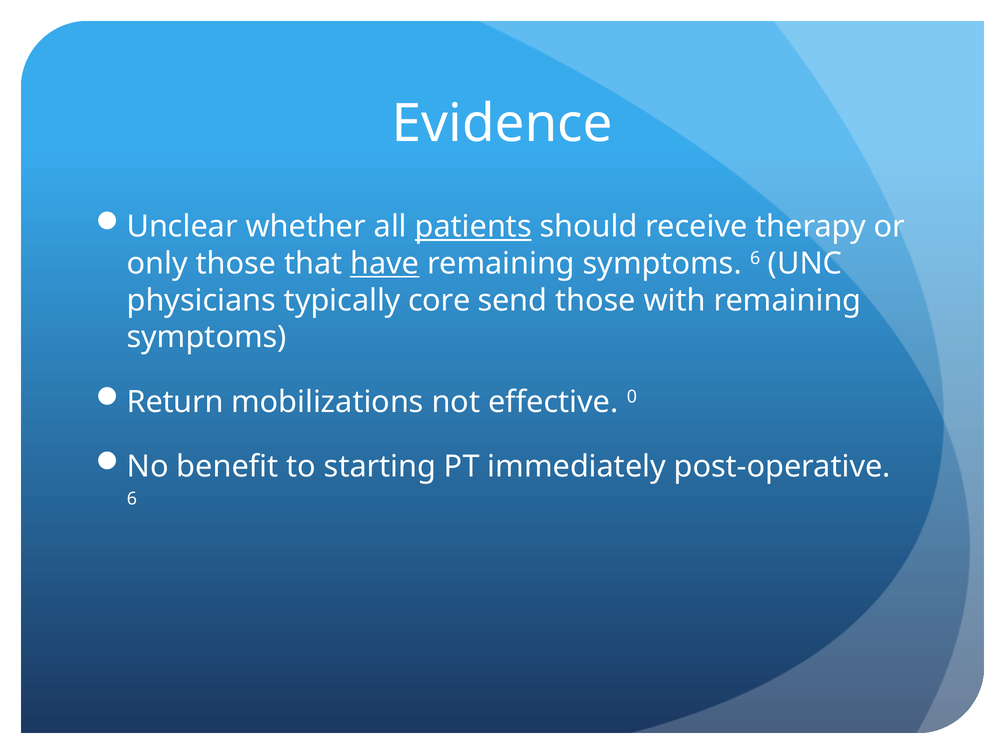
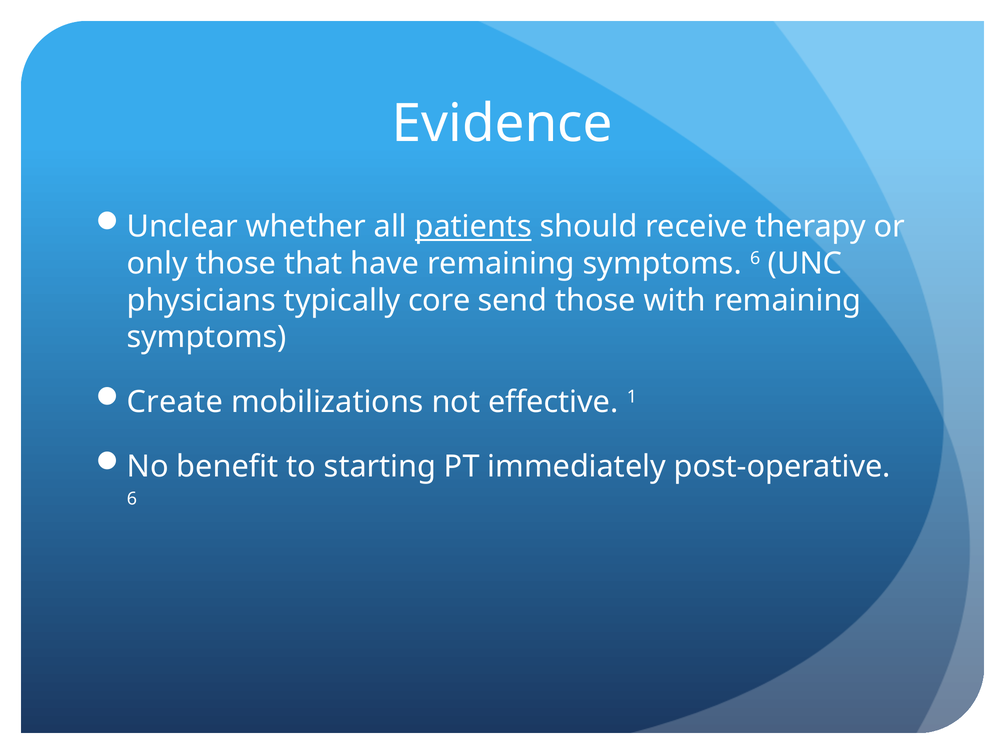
have underline: present -> none
Return: Return -> Create
0: 0 -> 1
